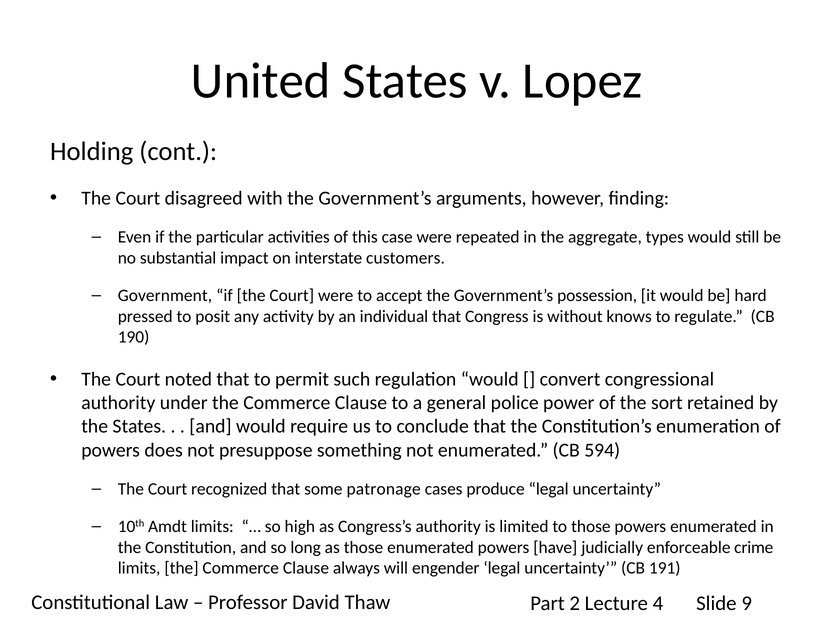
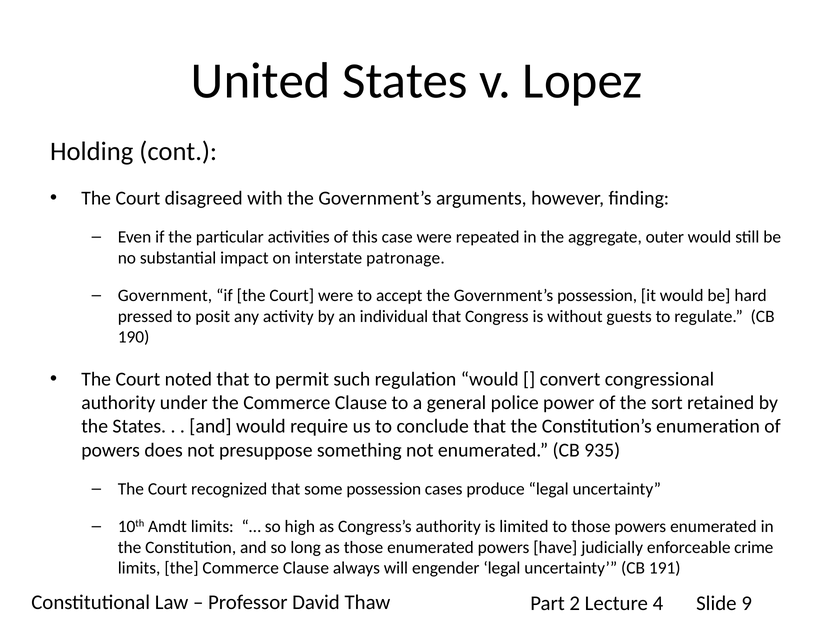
types: types -> outer
customers: customers -> patronage
knows: knows -> guests
594: 594 -> 935
some patronage: patronage -> possession
